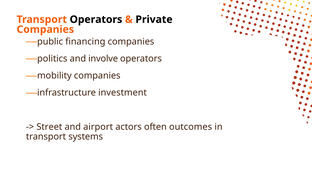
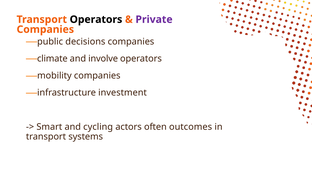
Private colour: black -> purple
financing: financing -> decisions
politics: politics -> climate
Street: Street -> Smart
airport: airport -> cycling
